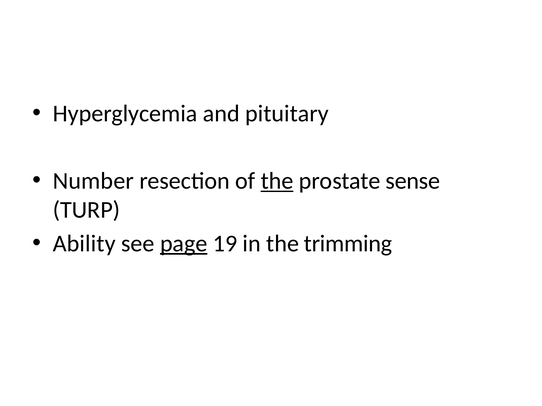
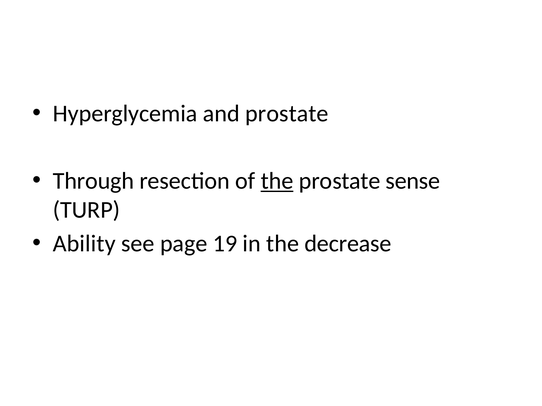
and pituitary: pituitary -> prostate
Number: Number -> Through
page underline: present -> none
trimming: trimming -> decrease
